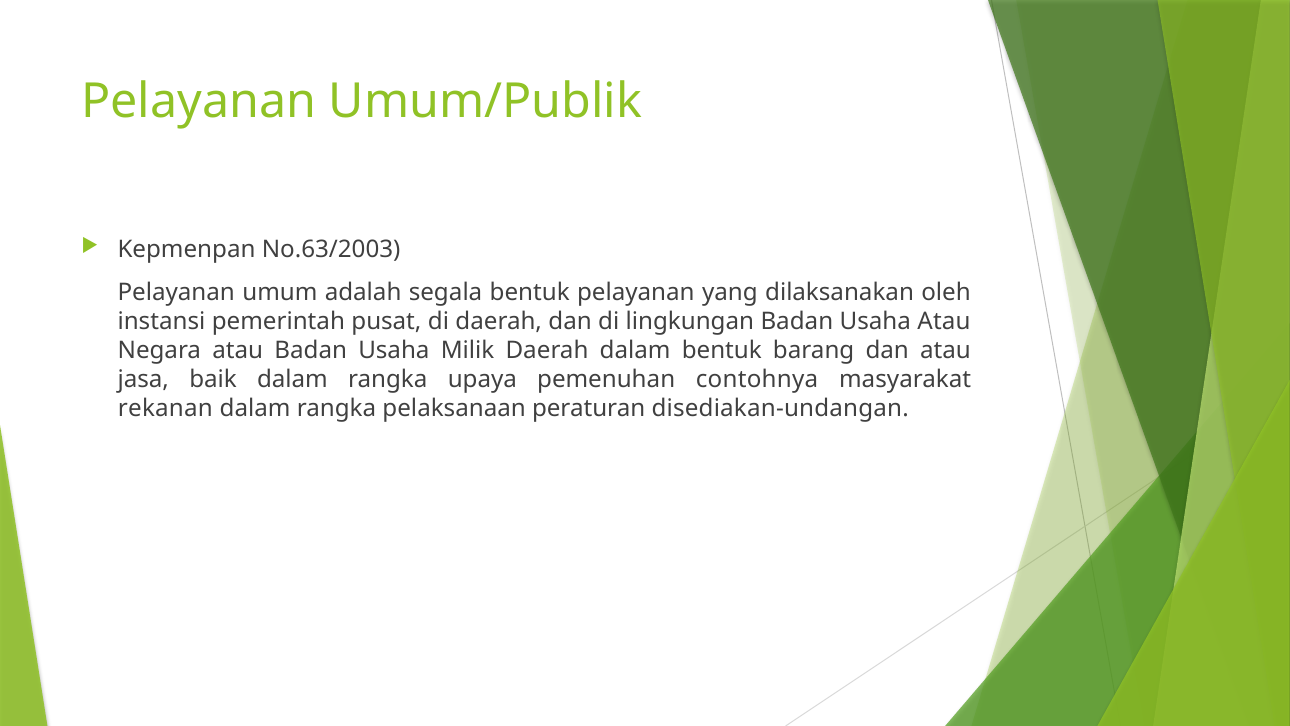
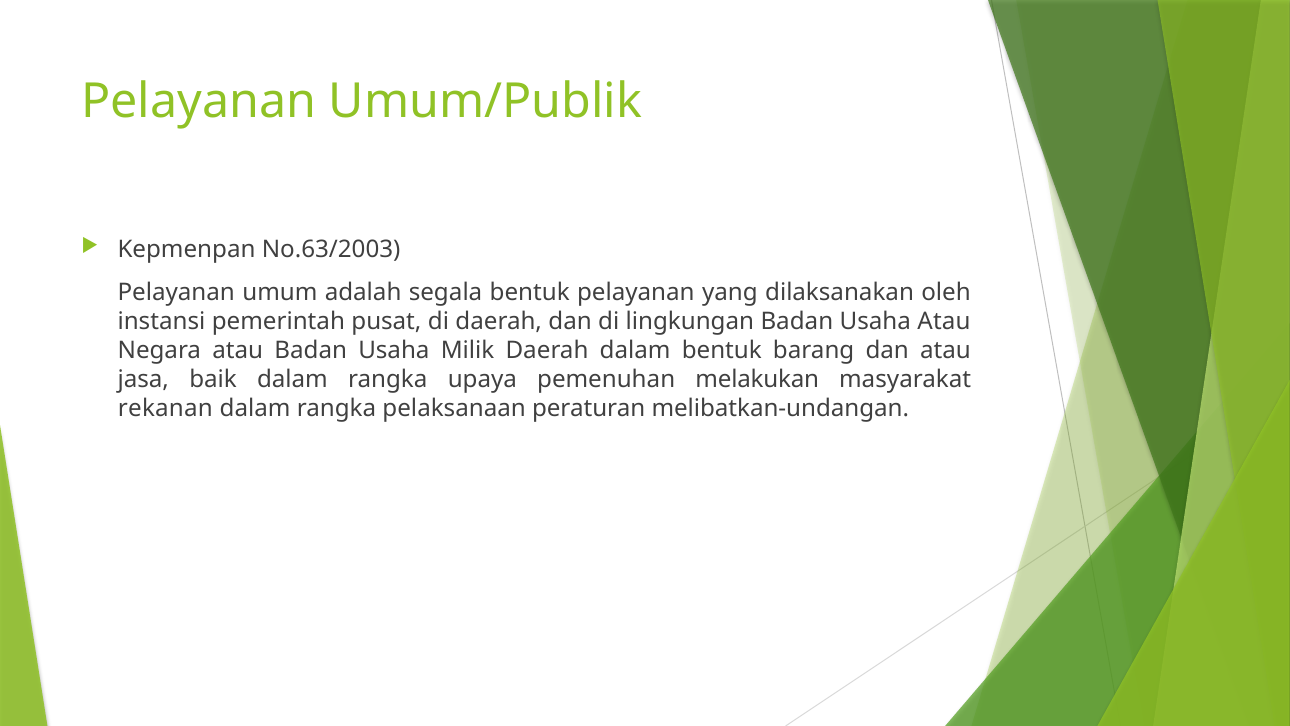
contohnya: contohnya -> melakukan
disediakan-undangan: disediakan-undangan -> melibatkan-undangan
